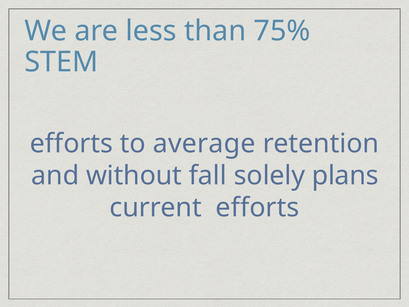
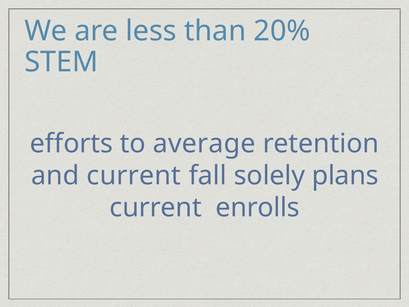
75%: 75% -> 20%
and without: without -> current
current efforts: efforts -> enrolls
